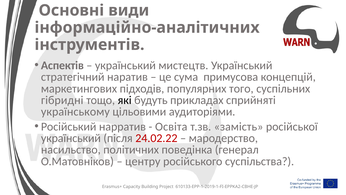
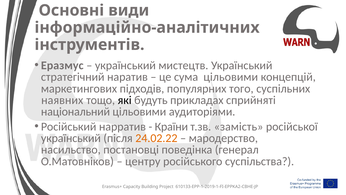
Аспектів: Аспектів -> Еразмус
сума примусова: примусова -> цільовими
гібридні: гібридні -> наявних
українському: українському -> національний
Освіта: Освіта -> Країни
24.02.22 colour: red -> orange
політичних: політичних -> постановці
